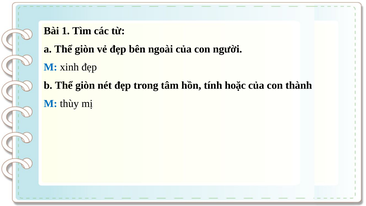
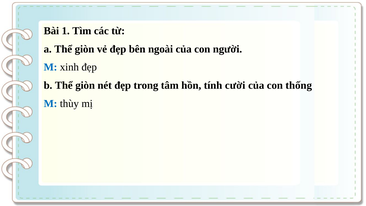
hoặc: hoặc -> cười
thành: thành -> thống
